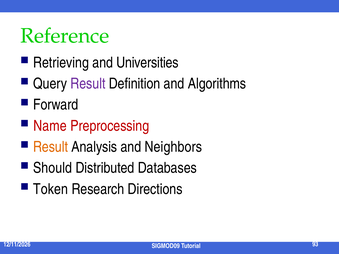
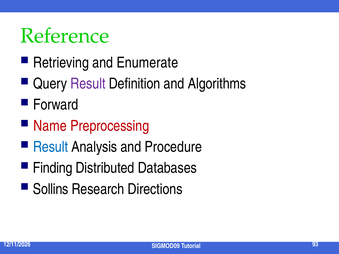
Universities: Universities -> Enumerate
Result at (51, 147) colour: orange -> blue
Neighbors: Neighbors -> Procedure
Should: Should -> Finding
Token: Token -> Sollins
